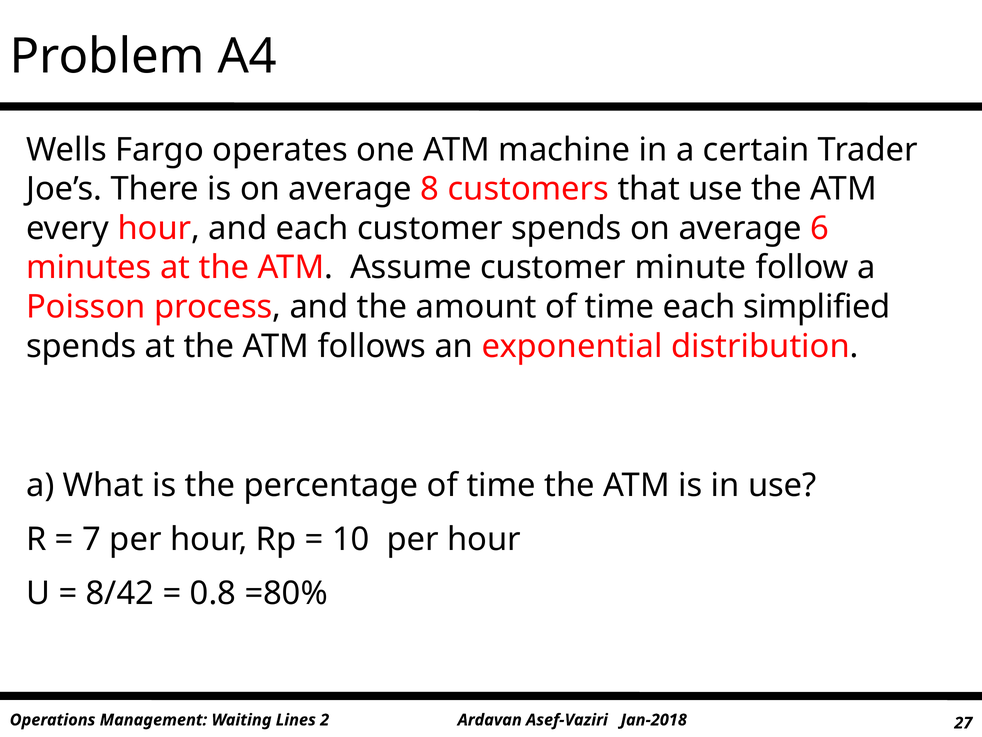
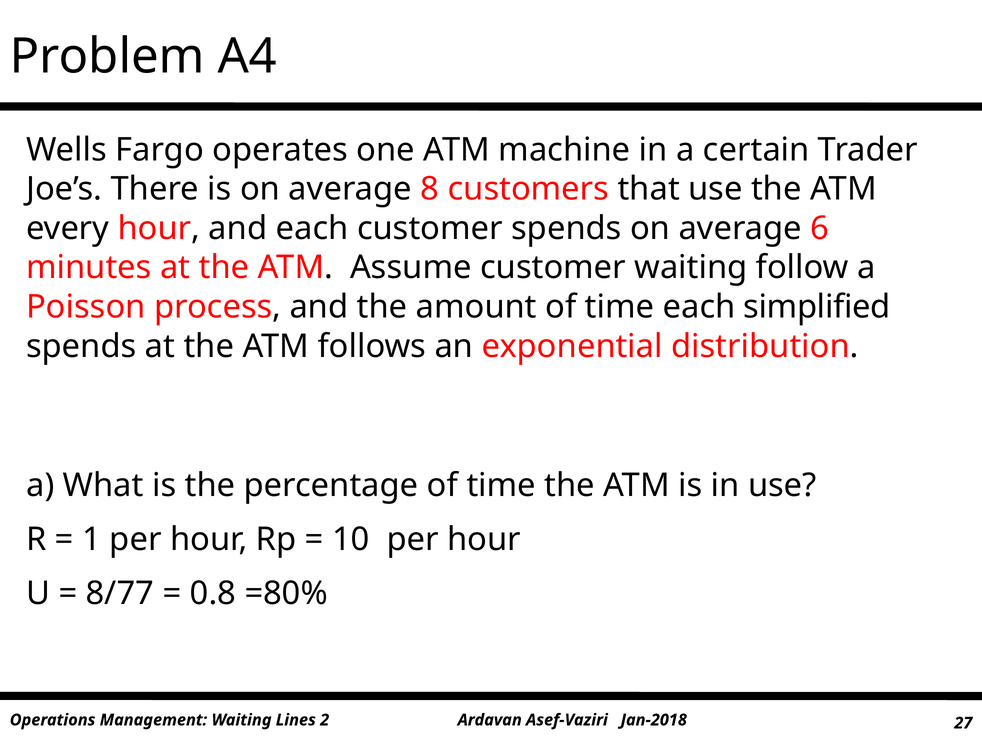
customer minute: minute -> waiting
7: 7 -> 1
8/42: 8/42 -> 8/77
